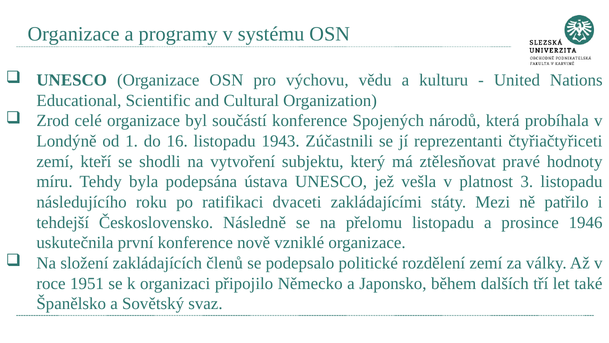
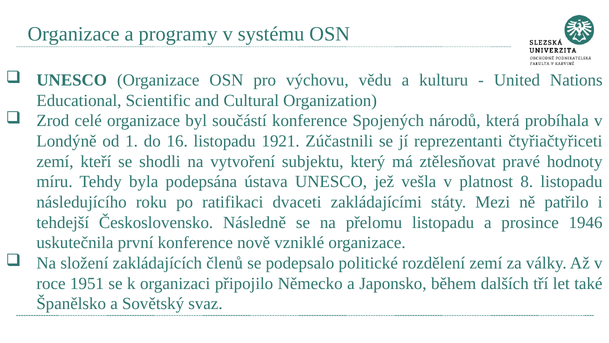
1943: 1943 -> 1921
3: 3 -> 8
